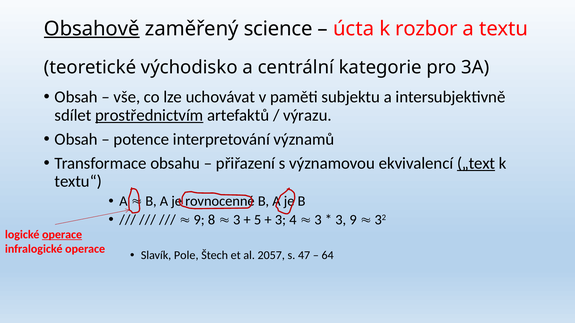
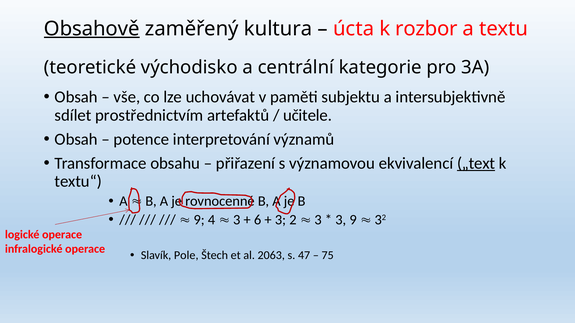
science: science -> kultura
prostřednictvím underline: present -> none
výrazu: výrazu -> učitele
8: 8 -> 4
5: 5 -> 6
4: 4 -> 2
operace at (62, 235) underline: present -> none
2057: 2057 -> 2063
64: 64 -> 75
